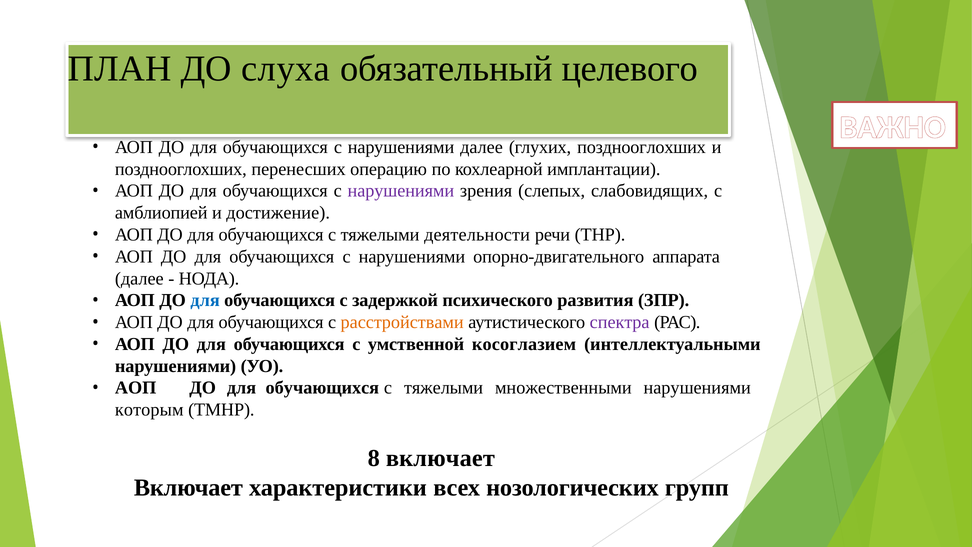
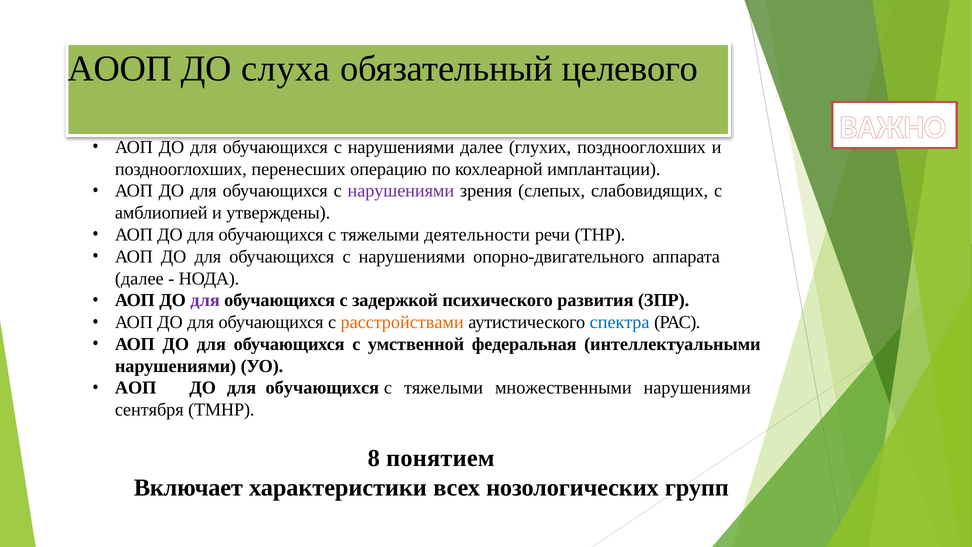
ПЛАН: ПЛАН -> АООП
достижение: достижение -> утверждены
для at (205, 300) colour: blue -> purple
спектра colour: purple -> blue
косоглазием: косоглазием -> федеральная
которым: которым -> сентября
8 включает: включает -> понятием
